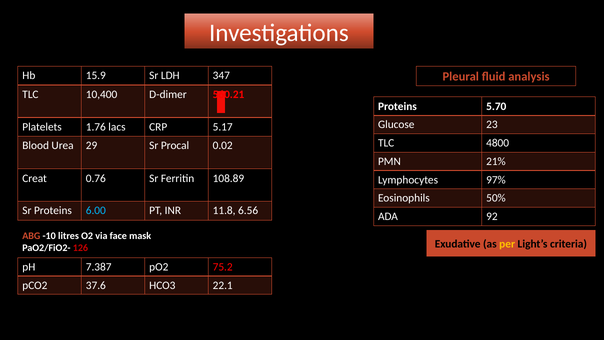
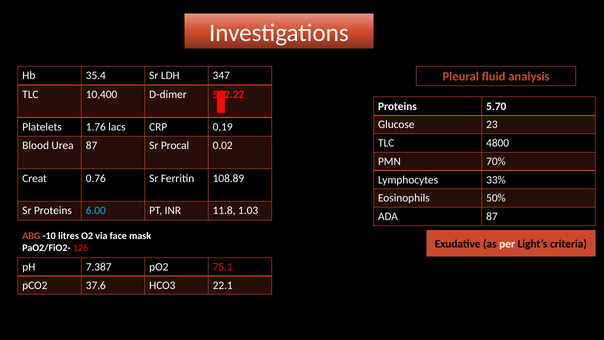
15.9: 15.9 -> 35.4
560.21: 560.21 -> 562.22
5.17: 5.17 -> 0.19
Urea 29: 29 -> 87
21%: 21% -> 70%
97%: 97% -> 33%
6.56: 6.56 -> 1.03
ADA 92: 92 -> 87
per colour: yellow -> white
75.2: 75.2 -> 75.1
